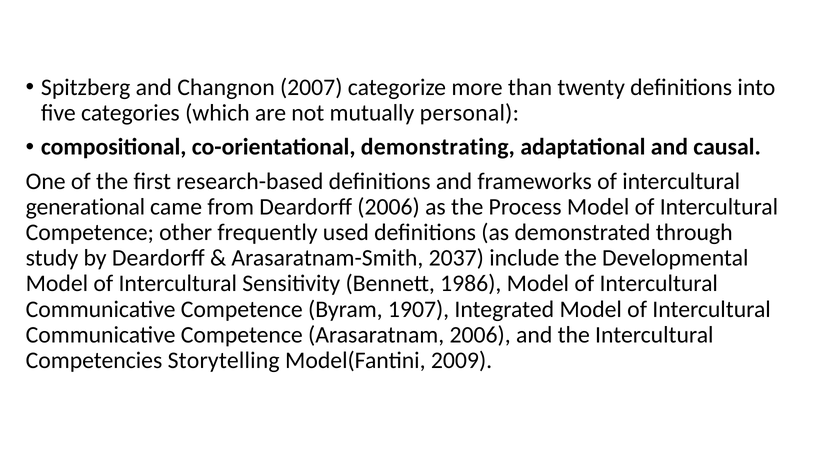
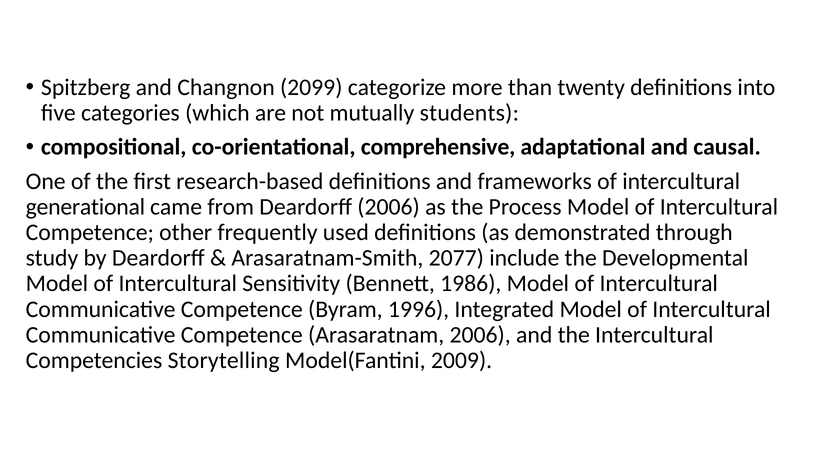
2007: 2007 -> 2099
personal: personal -> students
demonstrating: demonstrating -> comprehensive
2037: 2037 -> 2077
1907: 1907 -> 1996
